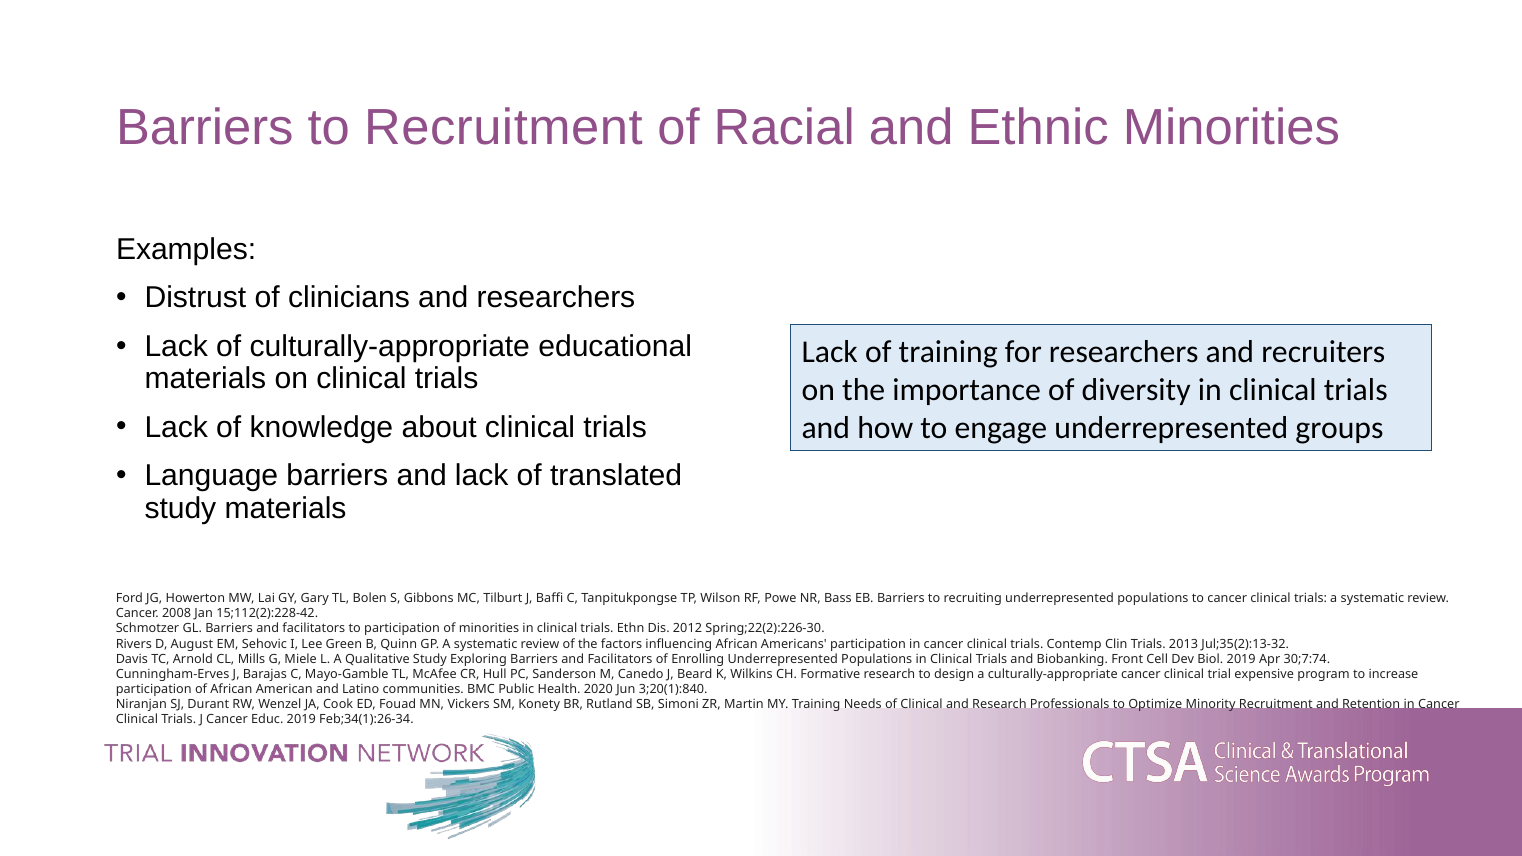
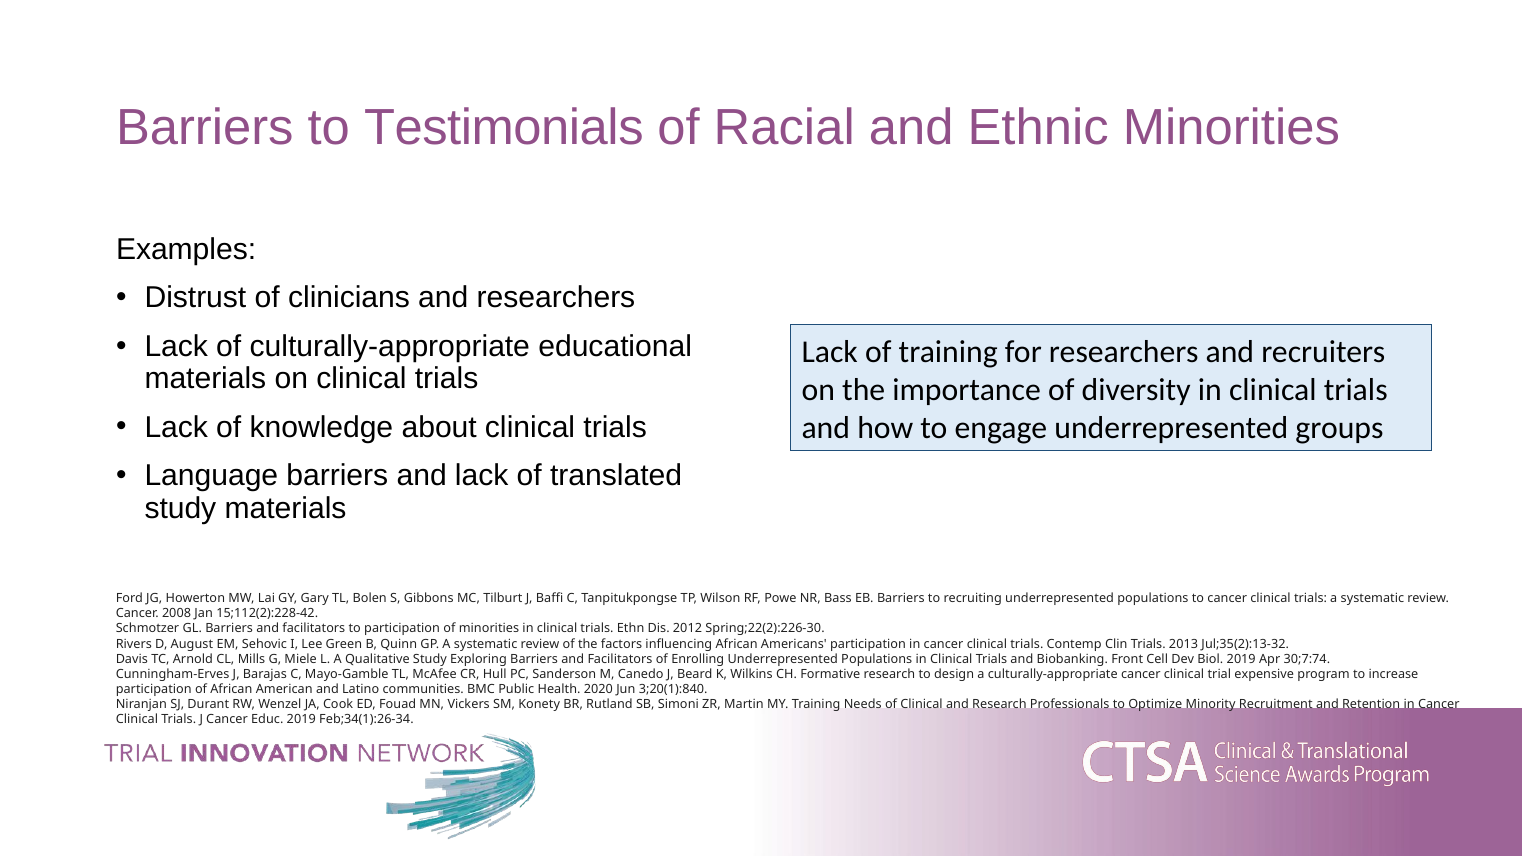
to Recruitment: Recruitment -> Testimonials
